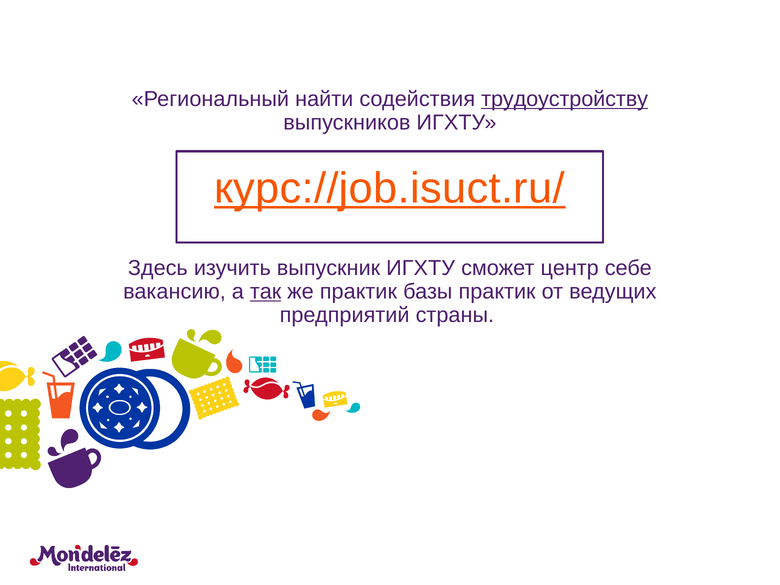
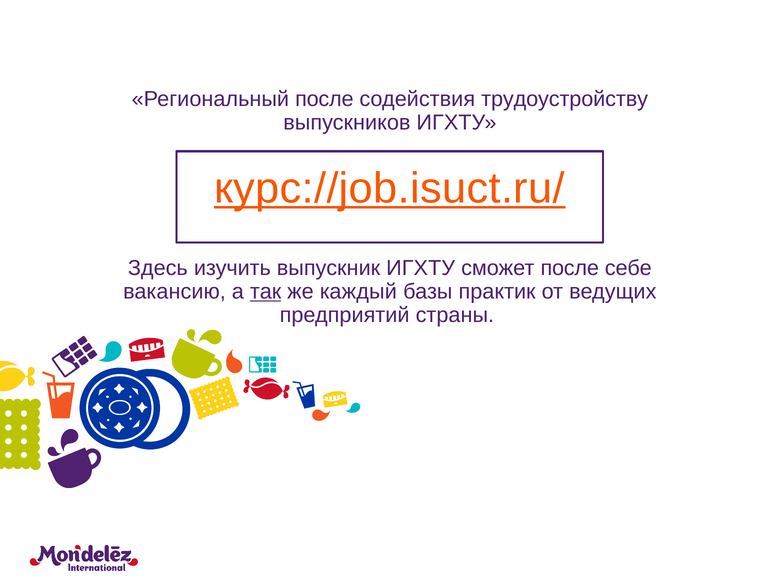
Региональный найти: найти -> после
трудоустройству underline: present -> none
сможет центр: центр -> после
же практик: практик -> каждый
